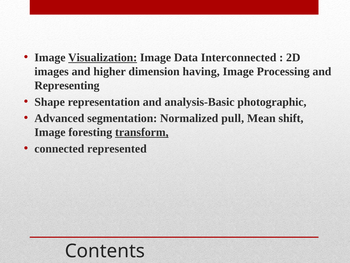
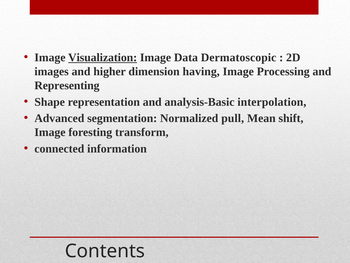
Interconnected: Interconnected -> Dermatoscopic
photographic: photographic -> interpolation
transform underline: present -> none
represented: represented -> information
